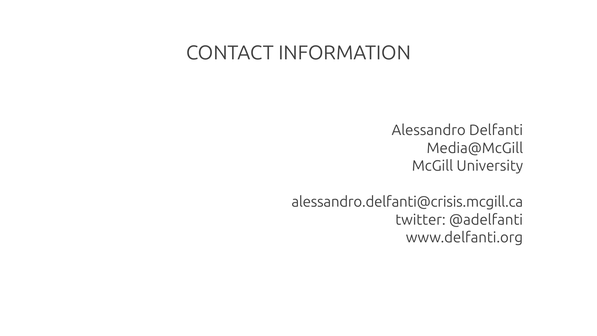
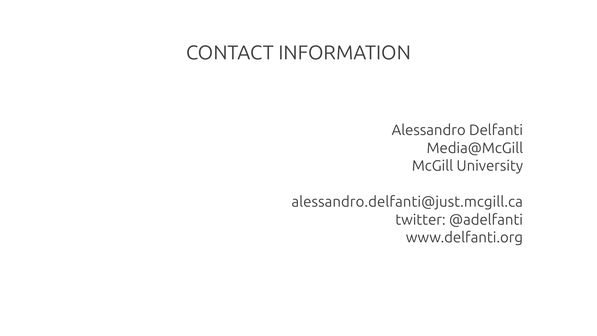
alessandro.delfanti@crisis.mcgill.ca: alessandro.delfanti@crisis.mcgill.ca -> alessandro.delfanti@just.mcgill.ca
